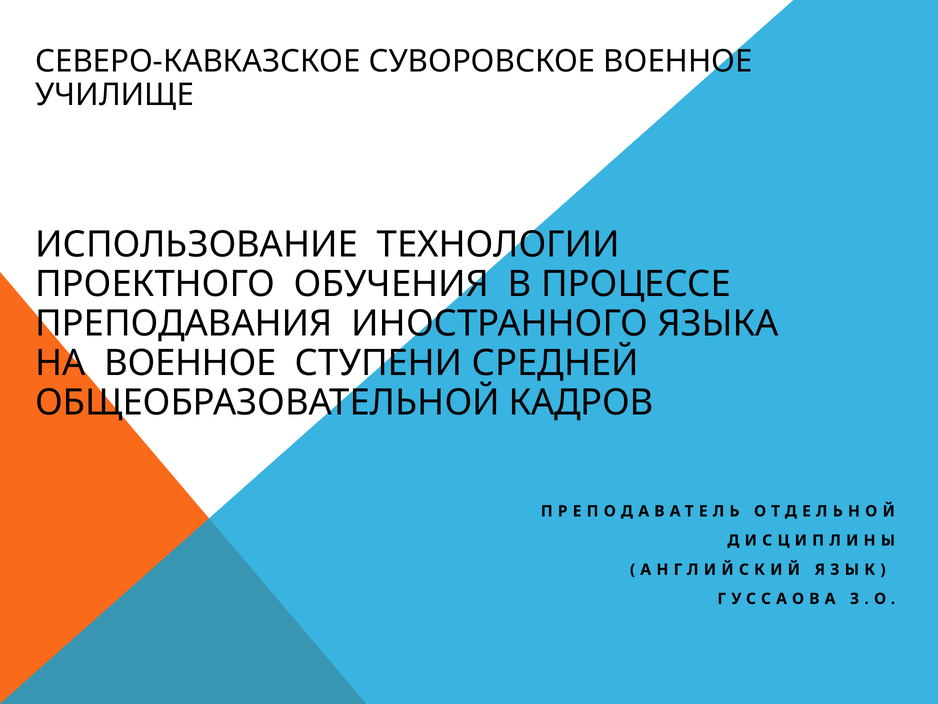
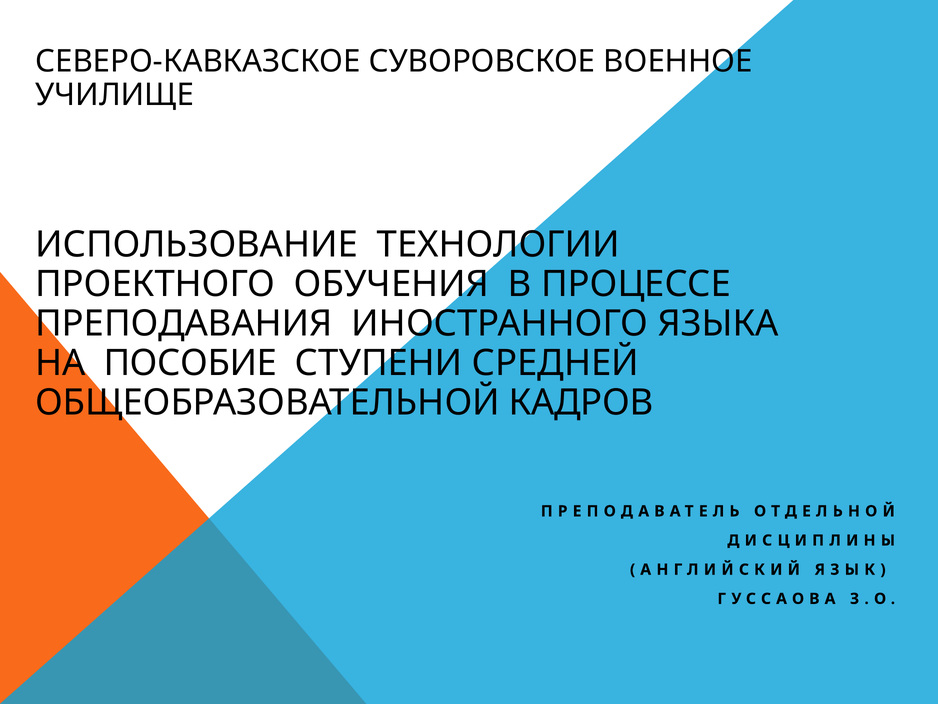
НА ВОЕННОЕ: ВОЕННОЕ -> ПОСОБИЕ
